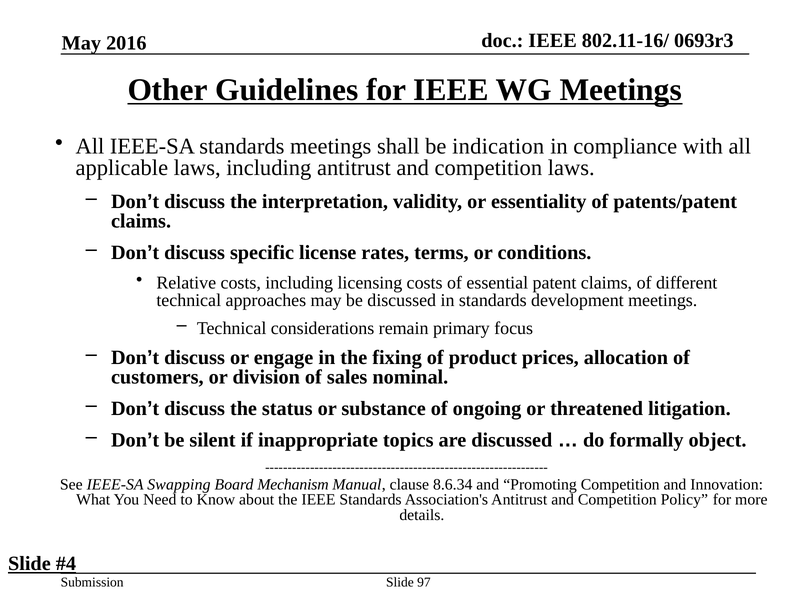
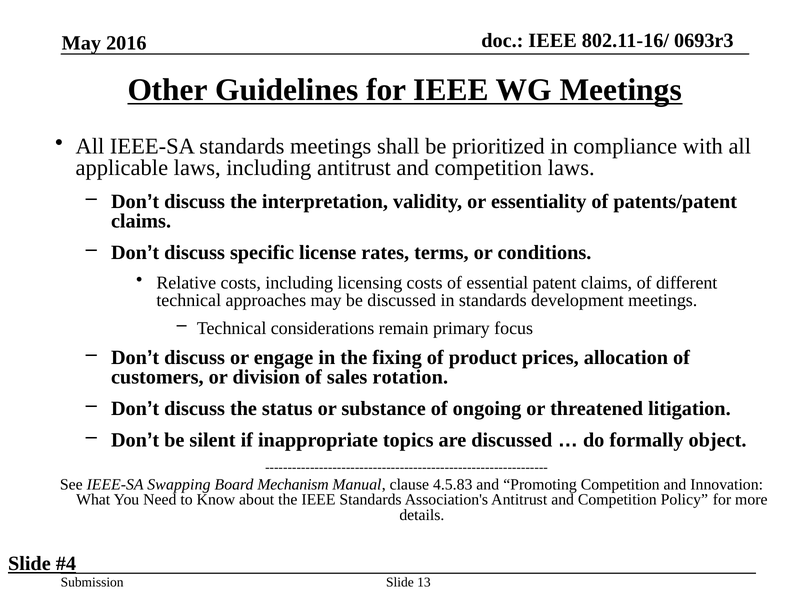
indication: indication -> prioritized
nominal: nominal -> rotation
8.6.34: 8.6.34 -> 4.5.83
97: 97 -> 13
